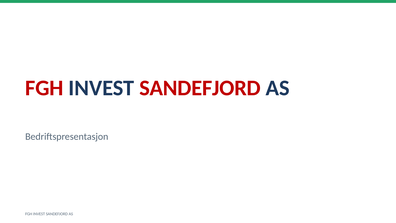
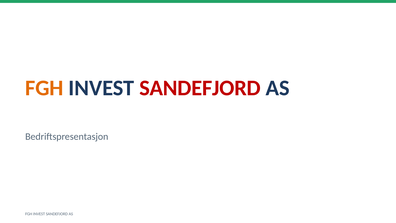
FGH at (44, 88) colour: red -> orange
